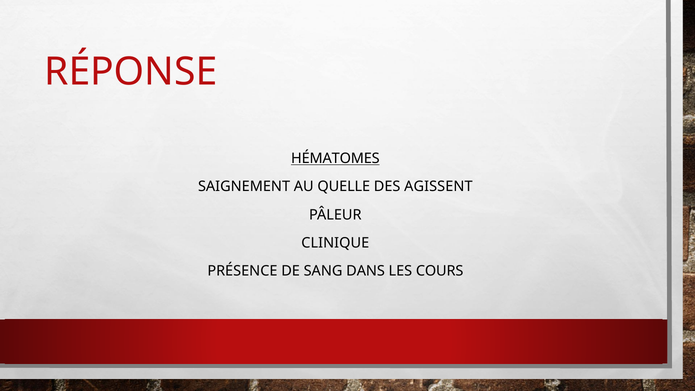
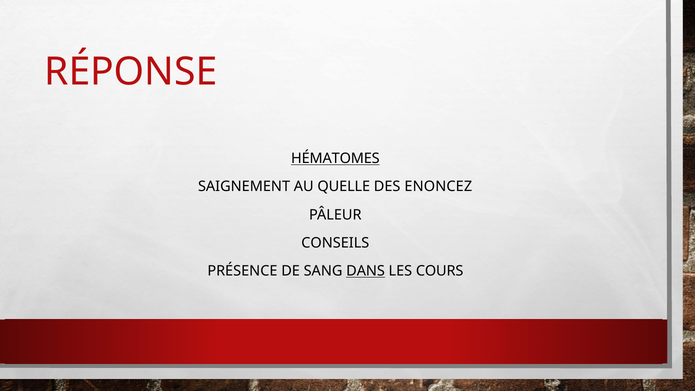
AGISSENT: AGISSENT -> ENONCEZ
CLINIQUE: CLINIQUE -> CONSEILS
DANS underline: none -> present
